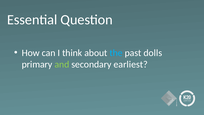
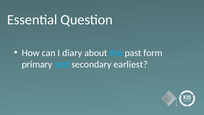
think: think -> diary
dolls: dolls -> form
and colour: light green -> light blue
